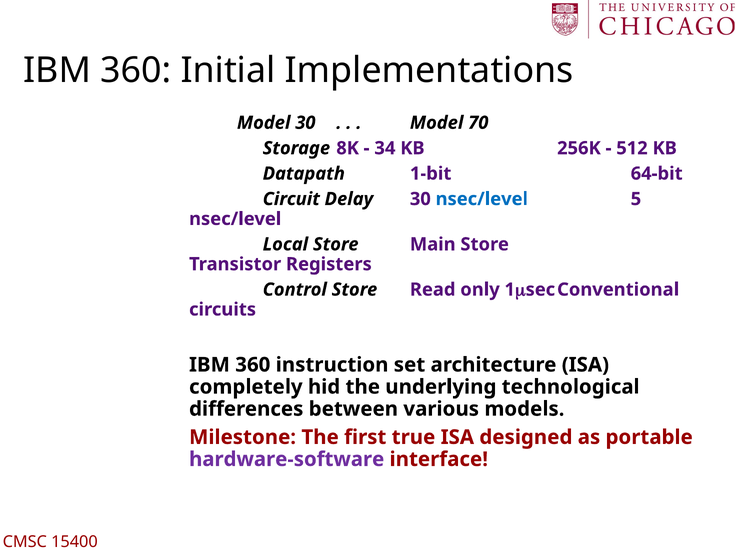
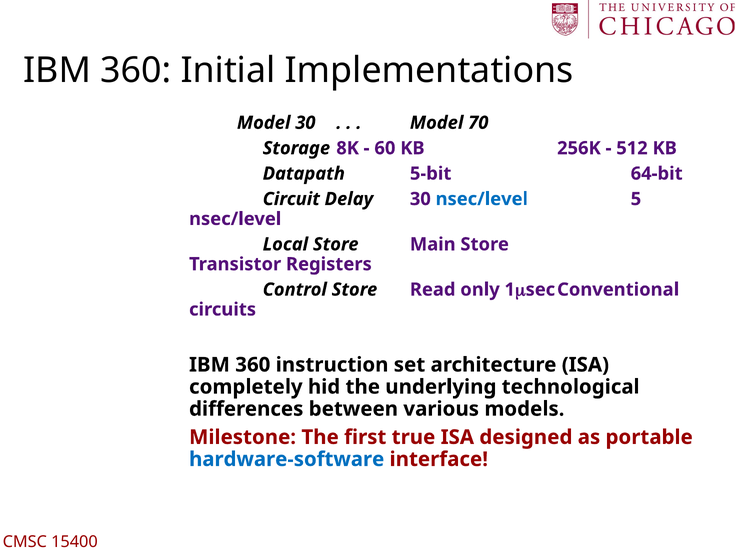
34: 34 -> 60
1-bit: 1-bit -> 5-bit
hardware-software colour: purple -> blue
